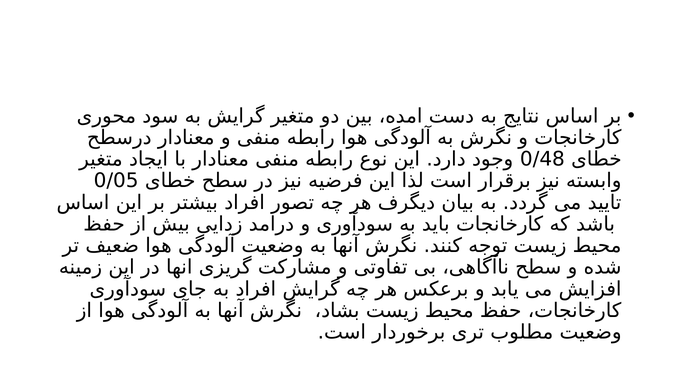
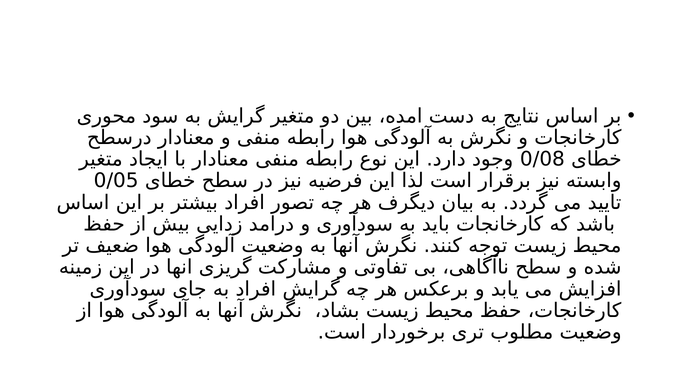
0/48: 0/48 -> 0/08
